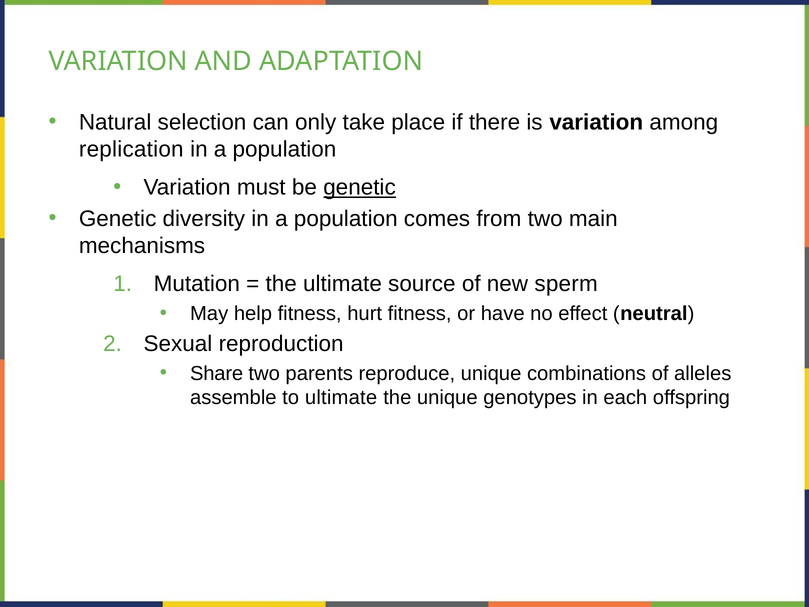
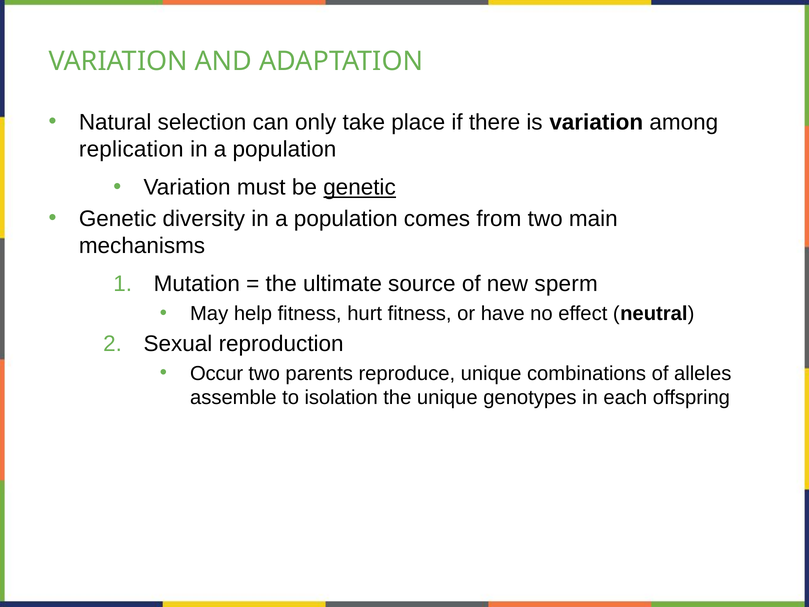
Share: Share -> Occur
to ultimate: ultimate -> isolation
